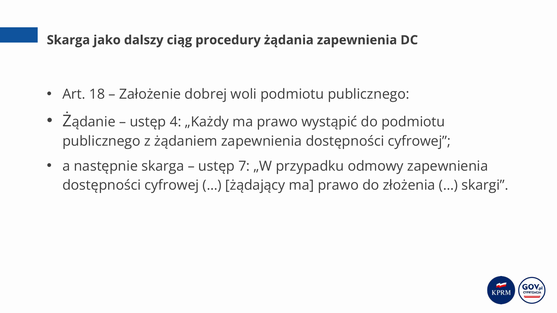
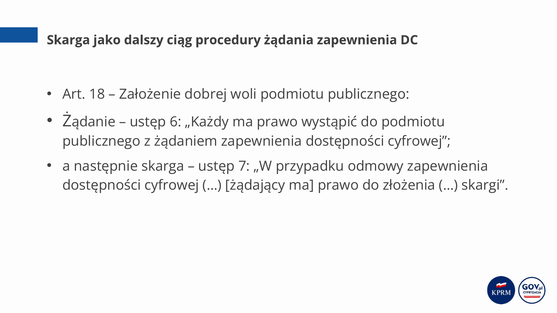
4: 4 -> 6
